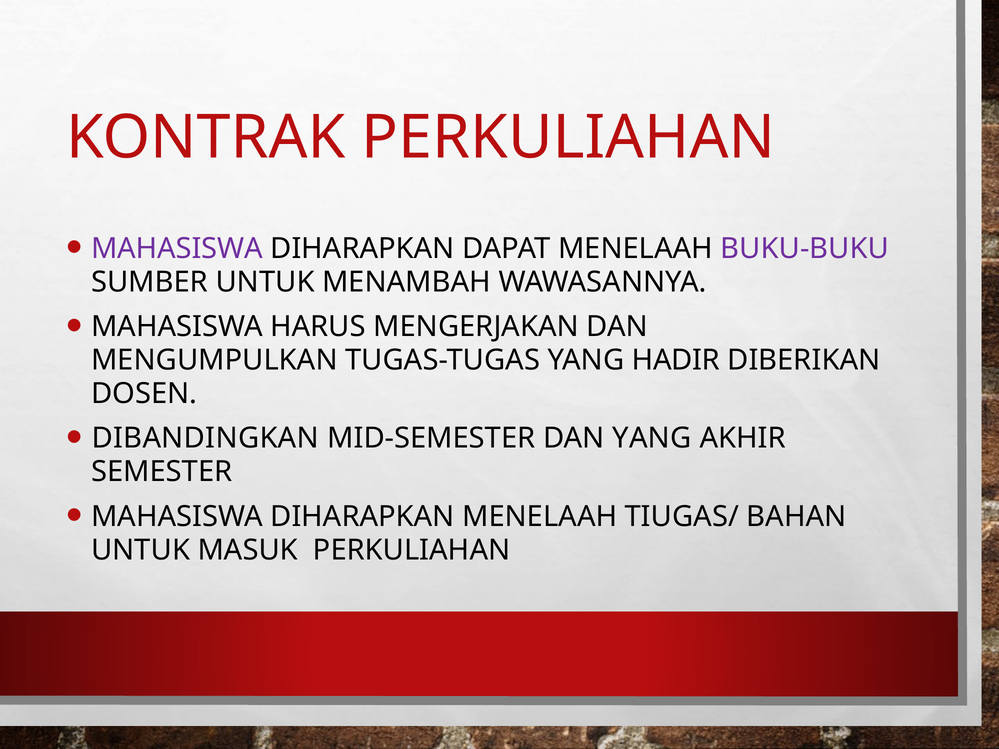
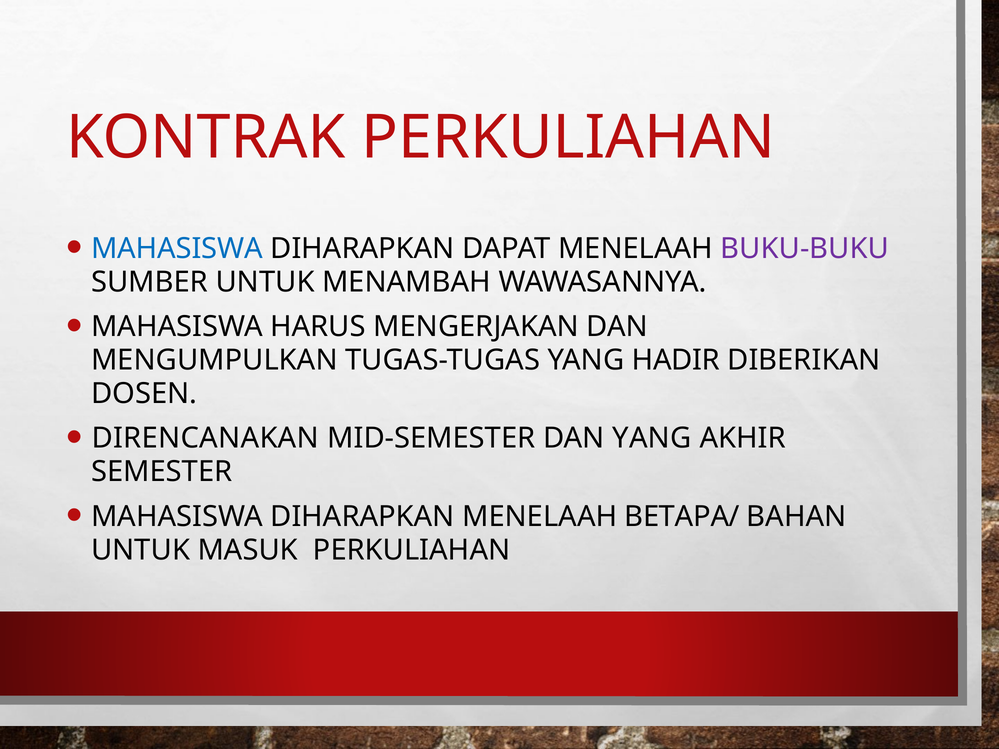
MAHASISWA at (177, 249) colour: purple -> blue
DIBANDINGKAN: DIBANDINGKAN -> DIRENCANAKAN
TIUGAS/: TIUGAS/ -> BETAPA/
